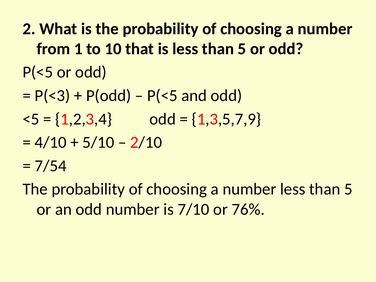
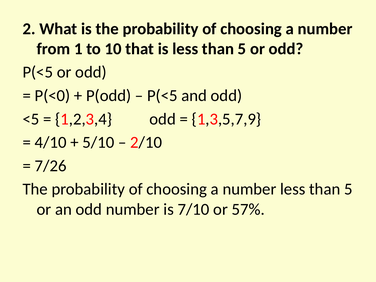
P(<3: P(<3 -> P(<0
7/54: 7/54 -> 7/26
76%: 76% -> 57%
